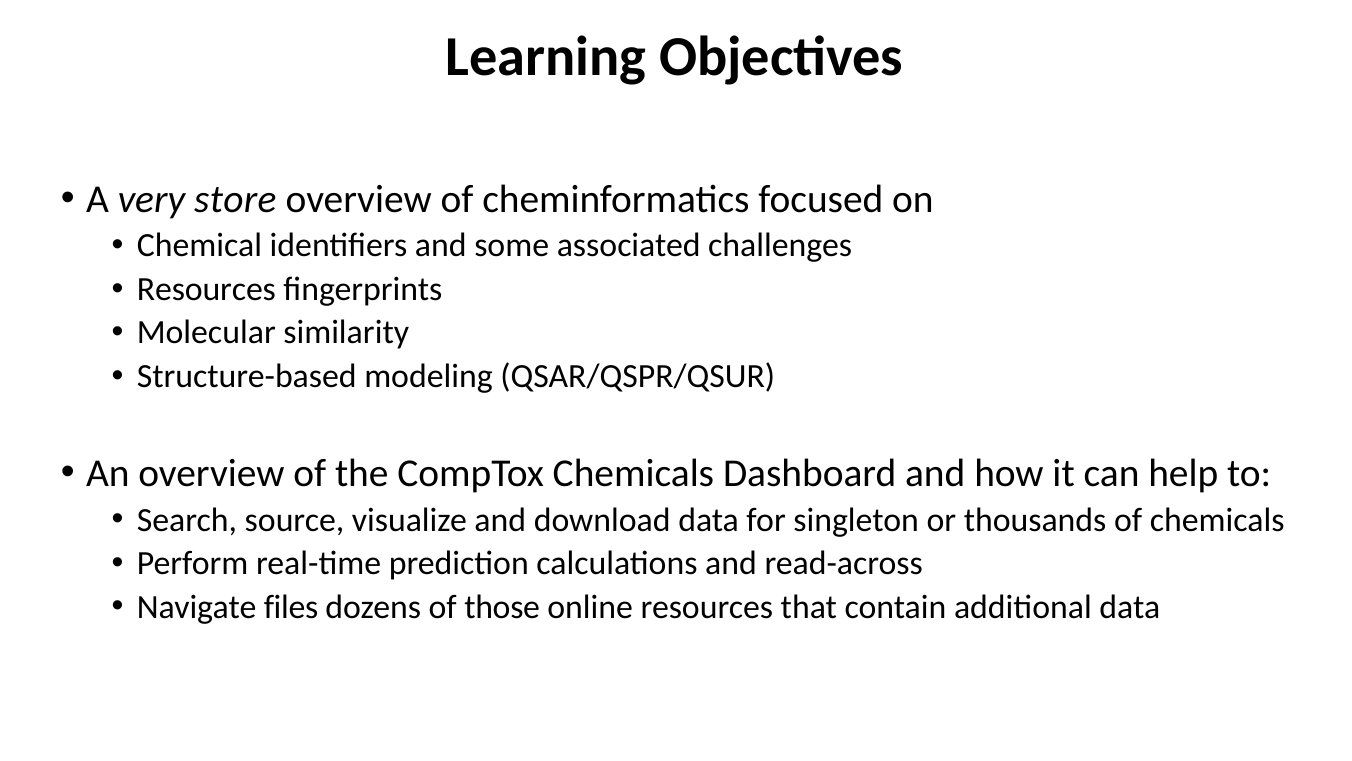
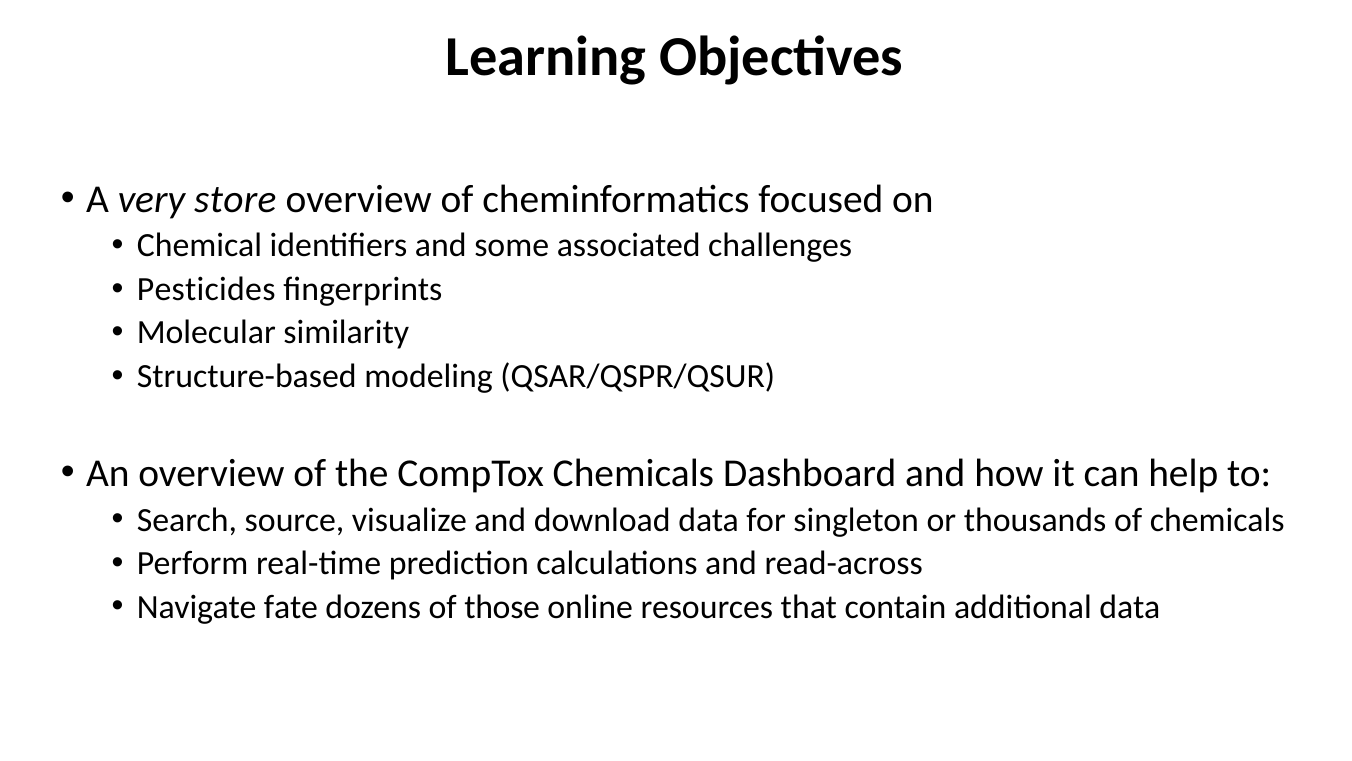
Resources at (206, 289): Resources -> Pesticides
files: files -> fate
